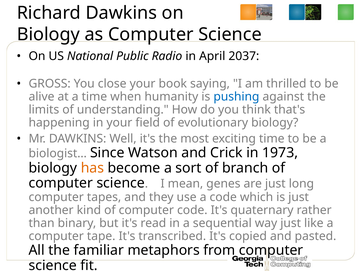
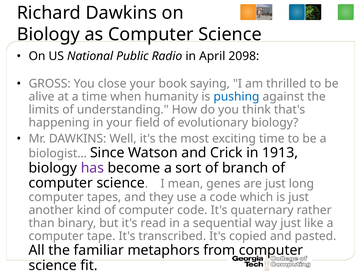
2037: 2037 -> 2098
1973: 1973 -> 1913
has colour: orange -> purple
